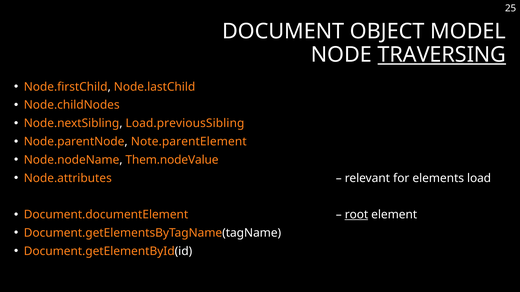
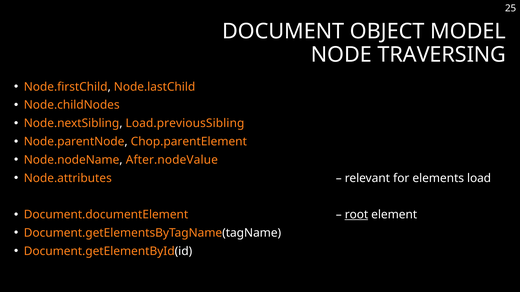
TRAVERSING underline: present -> none
Note.parentElement: Note.parentElement -> Chop.parentElement
Them.nodeValue: Them.nodeValue -> After.nodeValue
